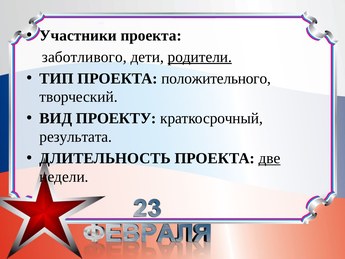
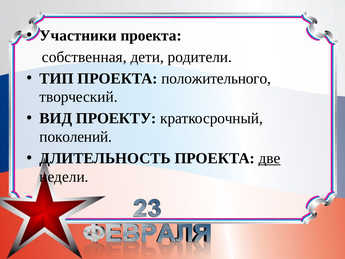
заботливого: заботливого -> собственная
родители underline: present -> none
результата: результата -> поколений
